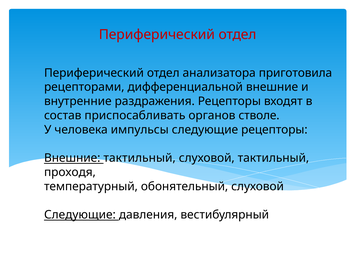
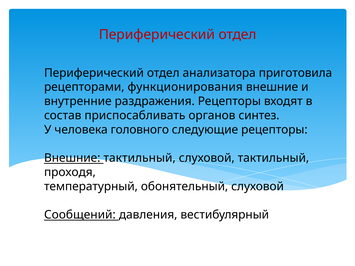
дифференциальной: дифференциальной -> функционирования
стволе: стволе -> синтез
импульсы: импульсы -> головного
Следующие at (80, 215): Следующие -> Сообщений
